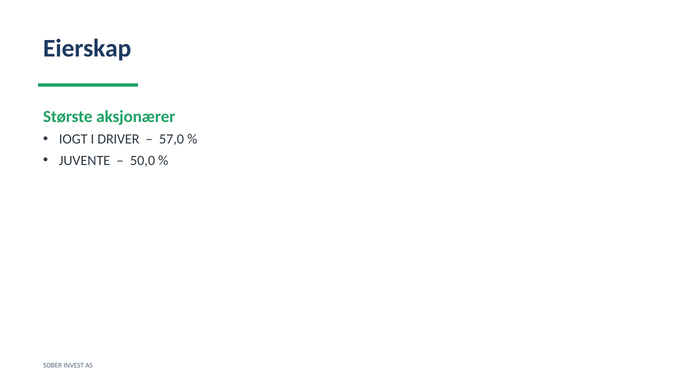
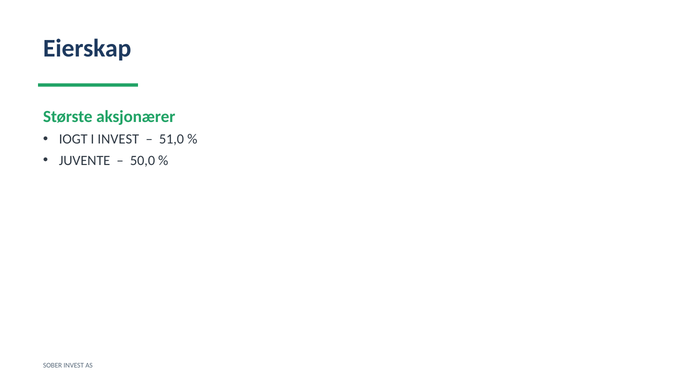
I DRIVER: DRIVER -> INVEST
57,0: 57,0 -> 51,0
